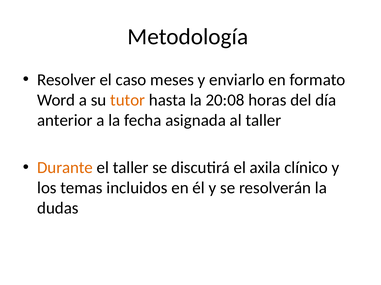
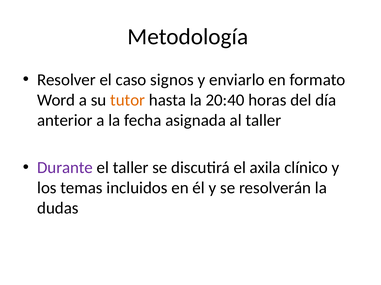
meses: meses -> signos
20:08: 20:08 -> 20:40
Durante colour: orange -> purple
